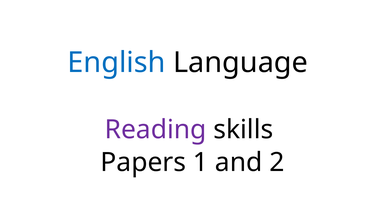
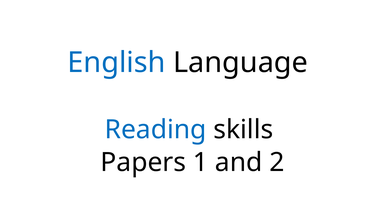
Reading colour: purple -> blue
